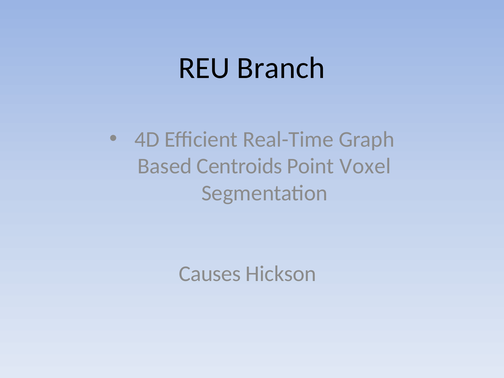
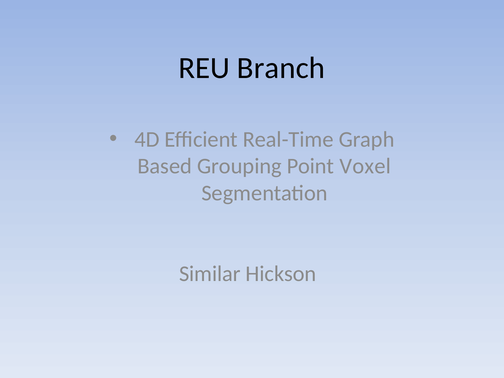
Centroids: Centroids -> Grouping
Causes: Causes -> Similar
